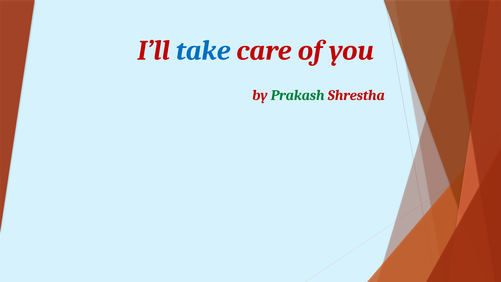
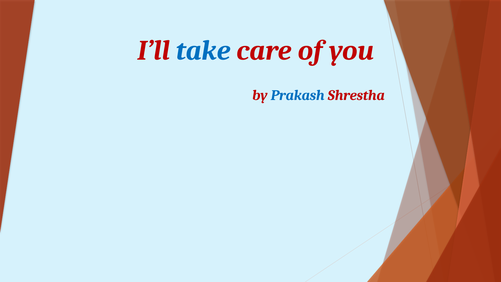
Prakash colour: green -> blue
